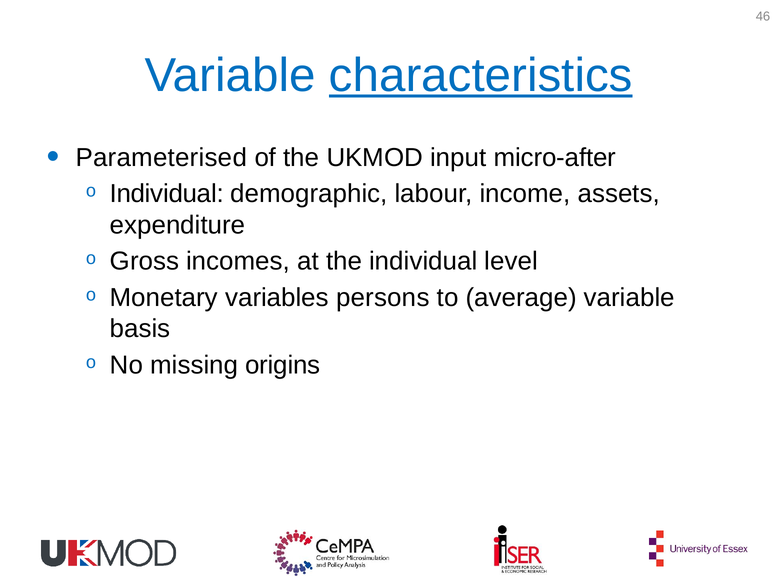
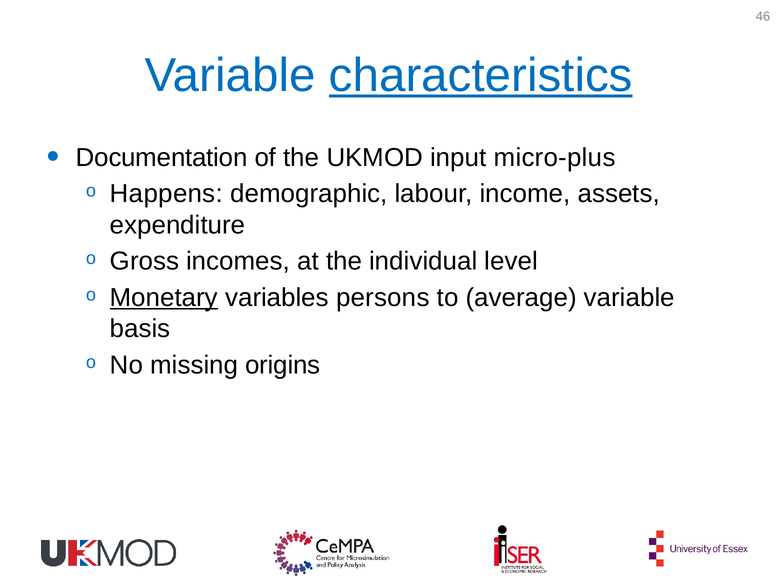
Parameterised: Parameterised -> Documentation
micro-after: micro-after -> micro-plus
Individual at (167, 194): Individual -> Happens
Monetary underline: none -> present
